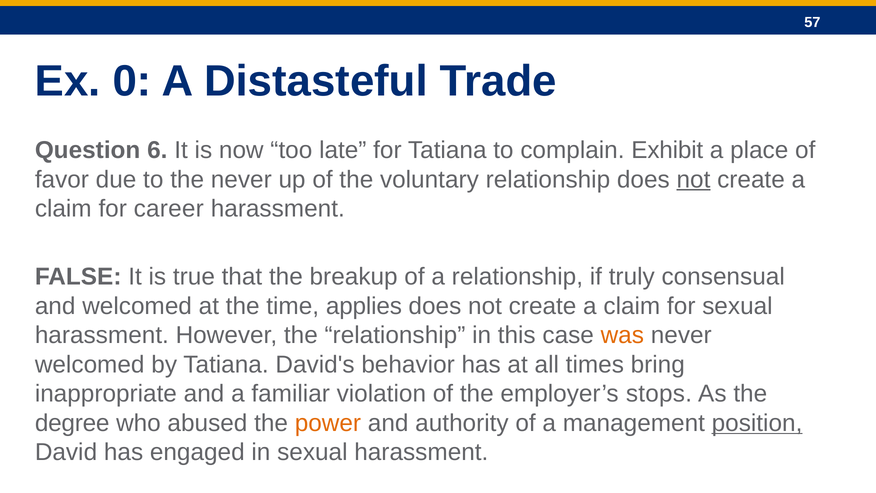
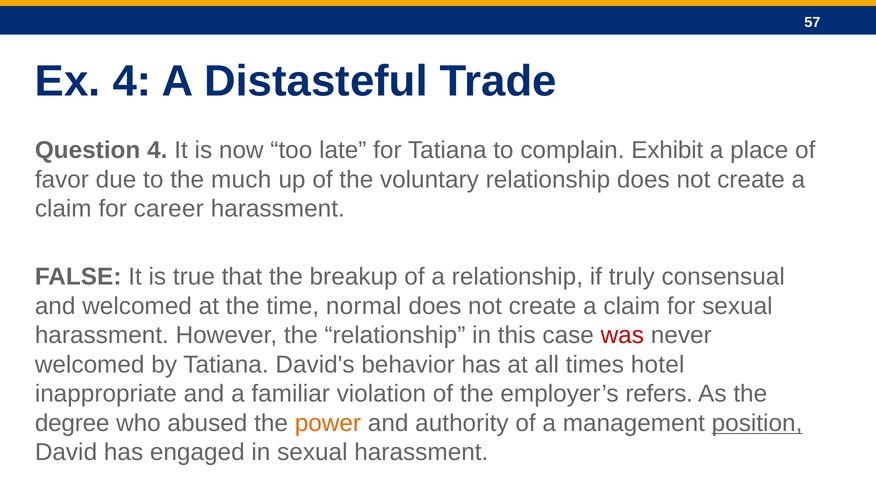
Ex 0: 0 -> 4
Question 6: 6 -> 4
the never: never -> much
not at (693, 179) underline: present -> none
applies: applies -> normal
was colour: orange -> red
bring: bring -> hotel
stops: stops -> refers
